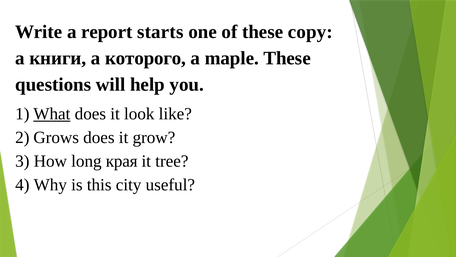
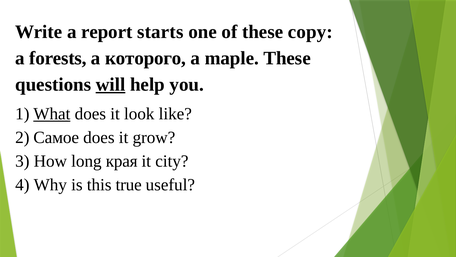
книги: книги -> forests
will underline: none -> present
Grows: Grows -> Самое
tree: tree -> city
city: city -> true
